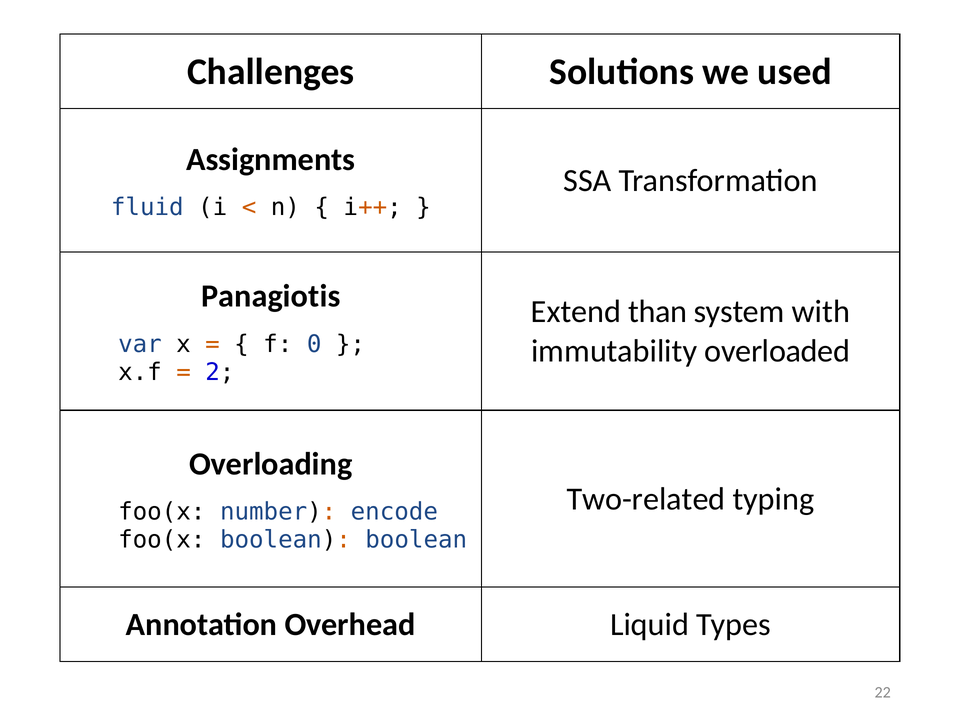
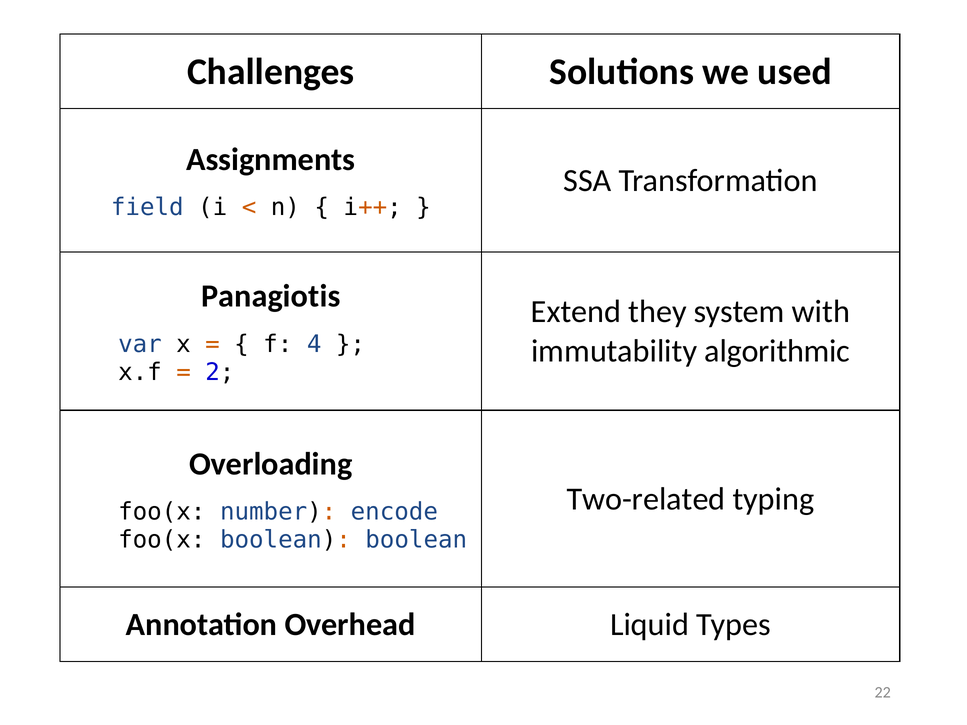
fluid: fluid -> field
than: than -> they
0: 0 -> 4
overloaded: overloaded -> algorithmic
